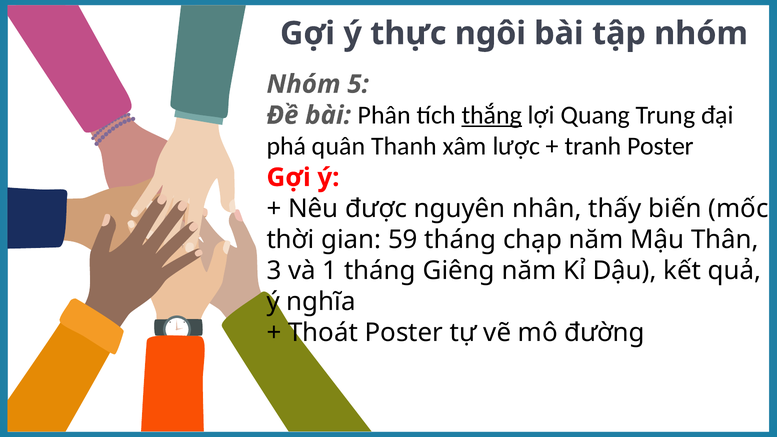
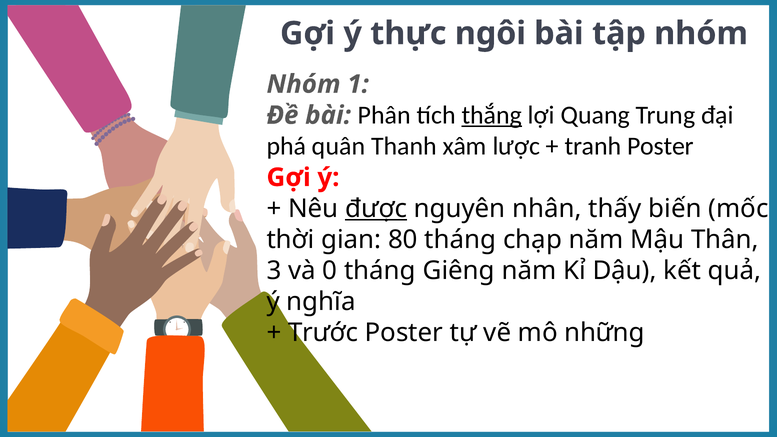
5: 5 -> 1
được underline: none -> present
59: 59 -> 80
1: 1 -> 0
Thoát: Thoát -> Trước
đường: đường -> những
